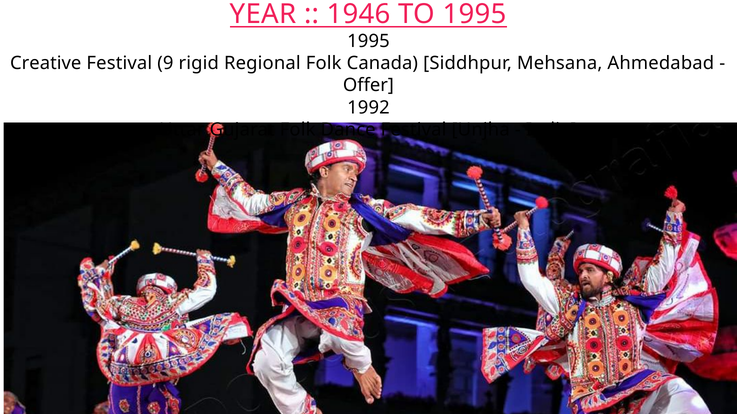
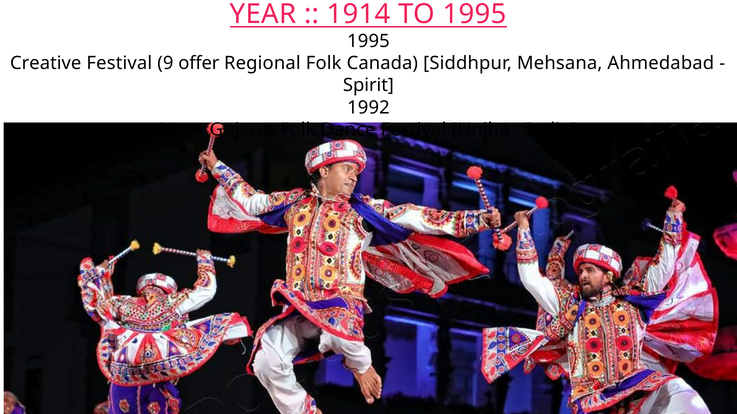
1946: 1946 -> 1914
rigid: rigid -> offer
Offer: Offer -> Spirit
